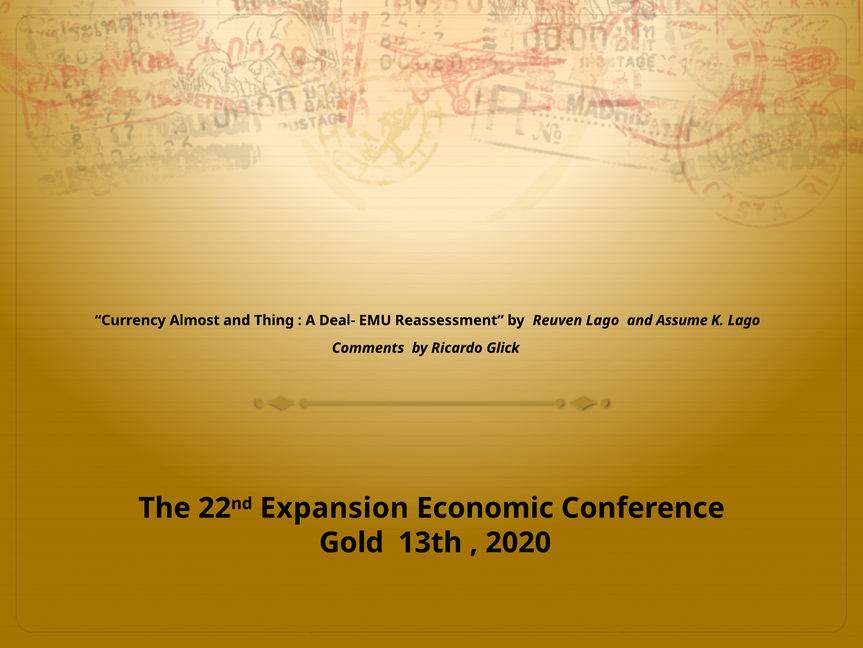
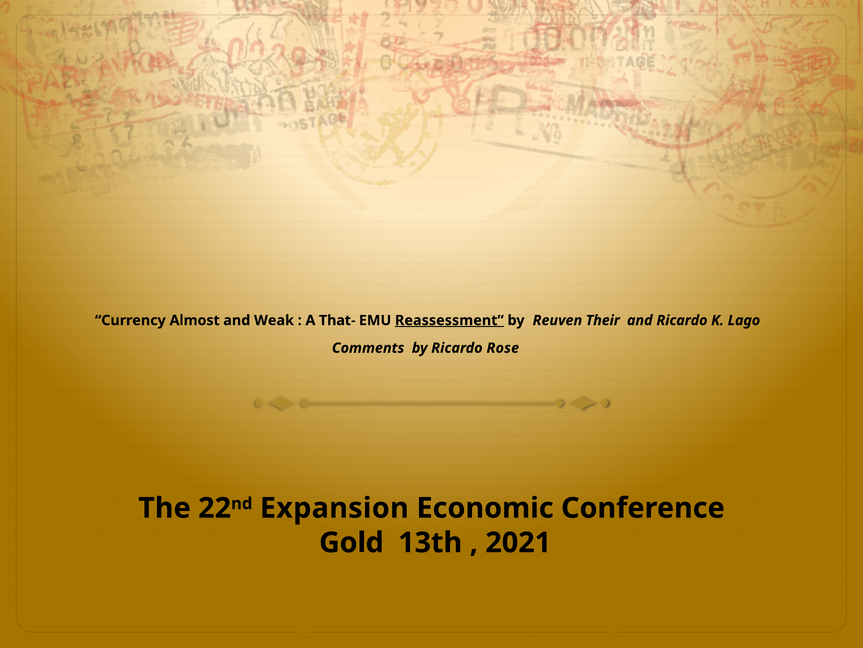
Thing: Thing -> Weak
Deal-: Deal- -> That-
Reassessment underline: none -> present
Reuven Lago: Lago -> Their
and Assume: Assume -> Ricardo
Glick: Glick -> Rose
2020: 2020 -> 2021
